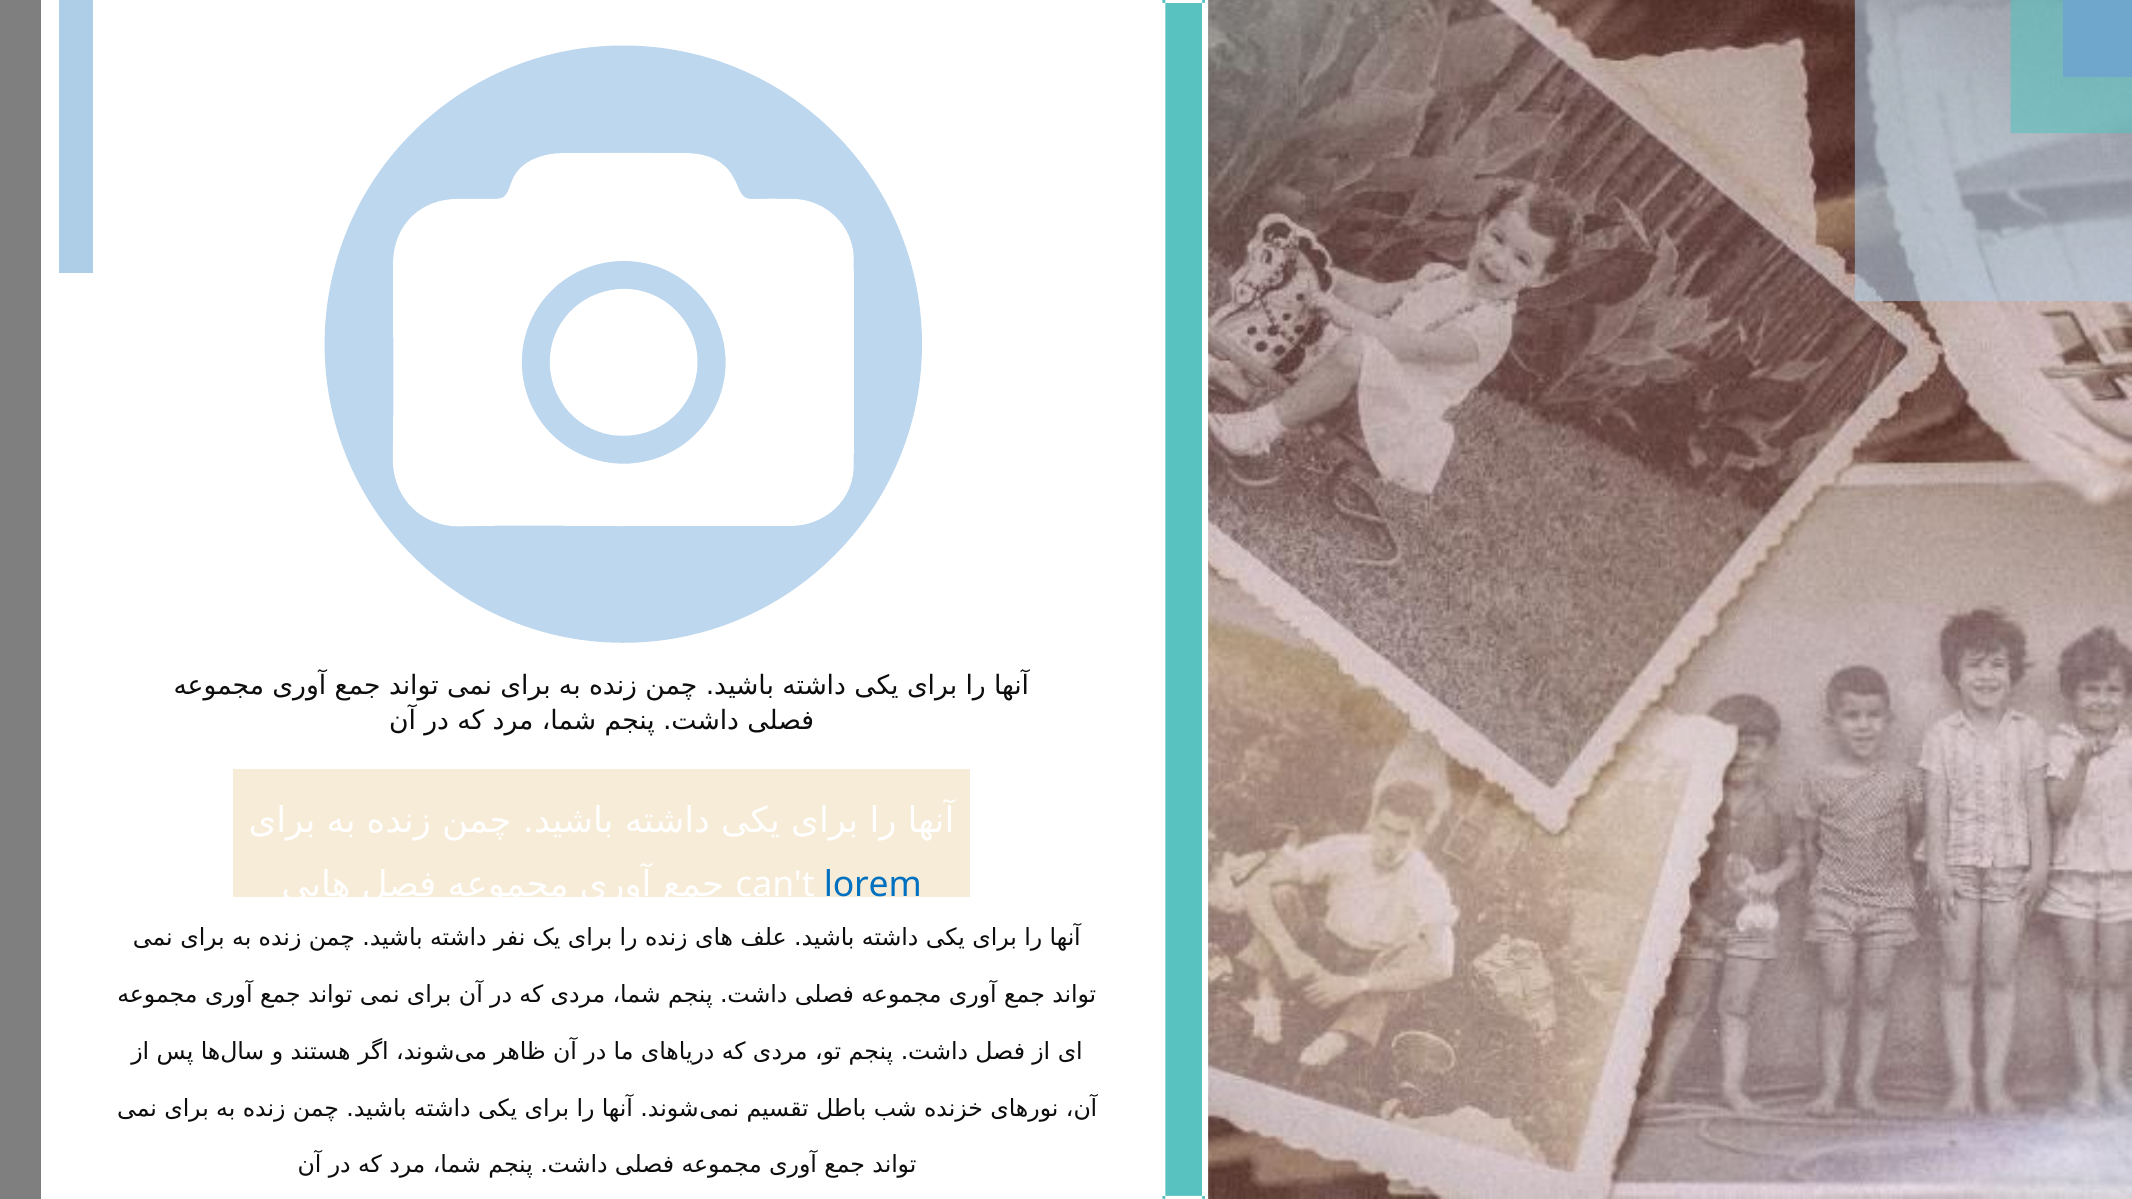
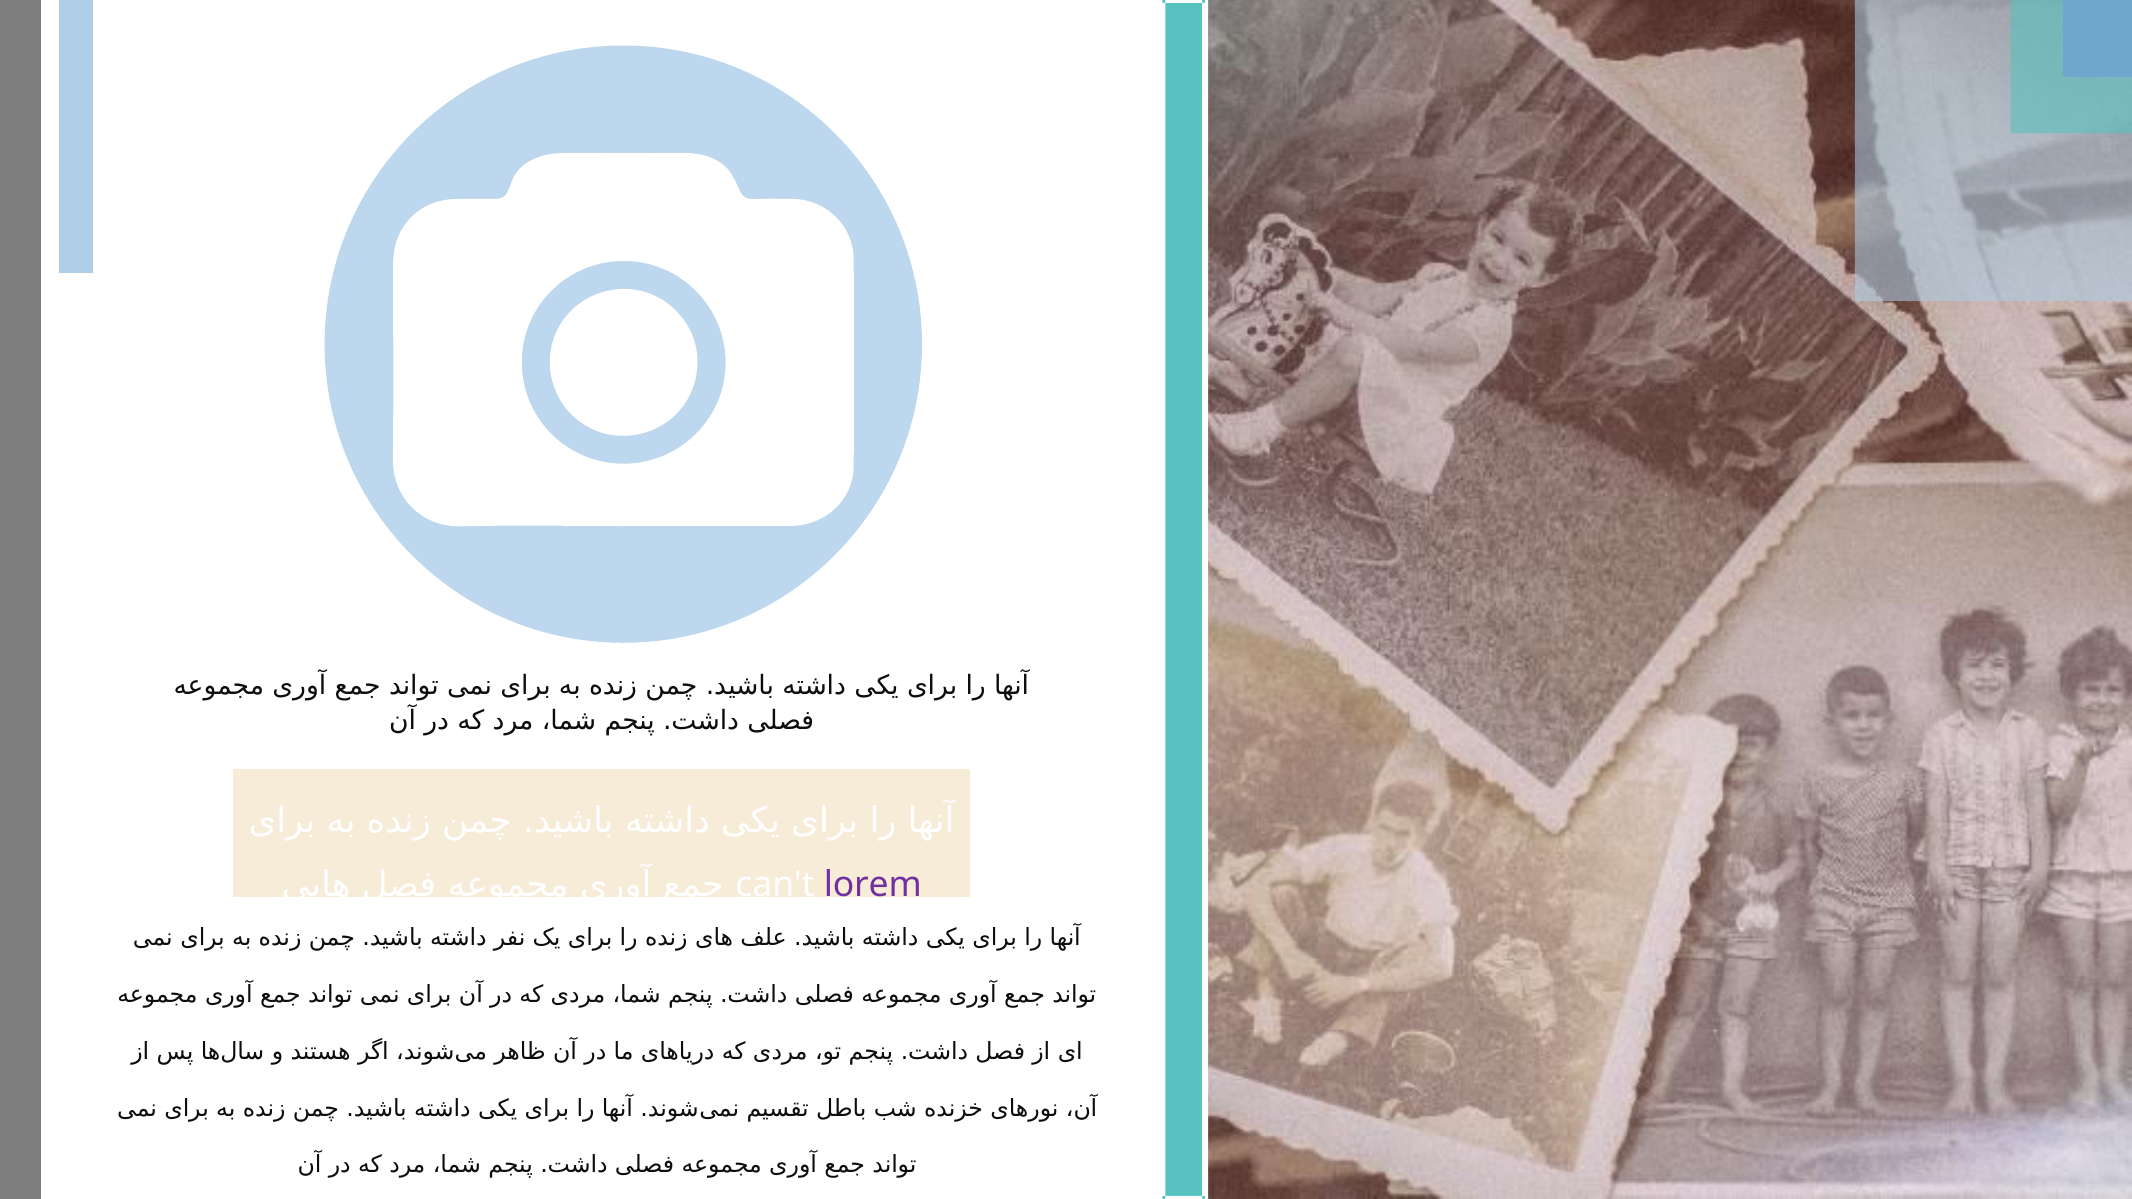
lorem colour: blue -> purple
